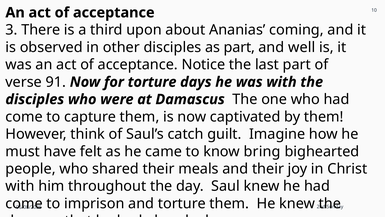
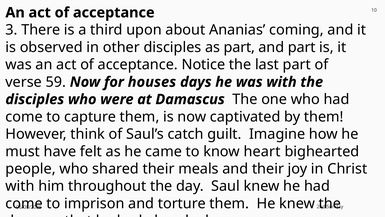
and well: well -> part
91: 91 -> 59
for torture: torture -> houses
bring: bring -> heart
